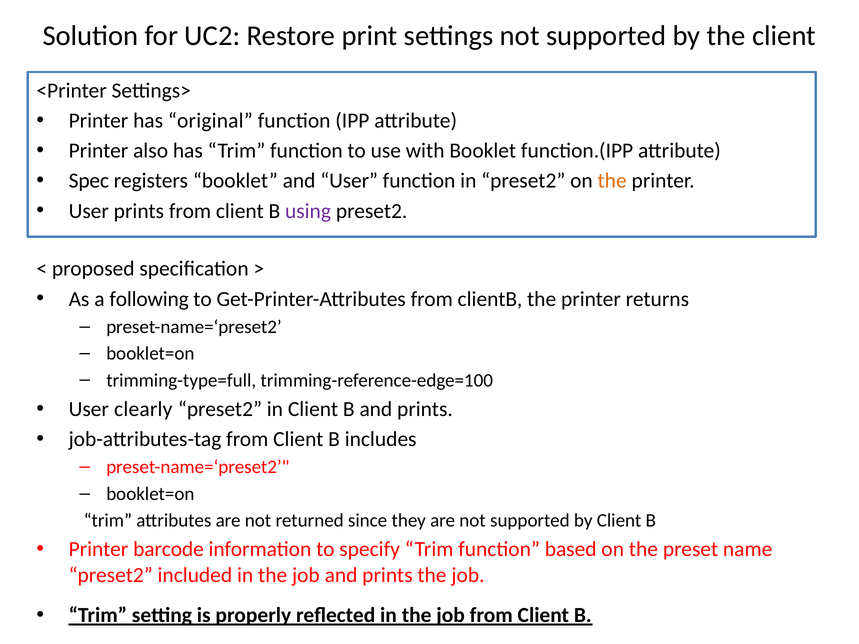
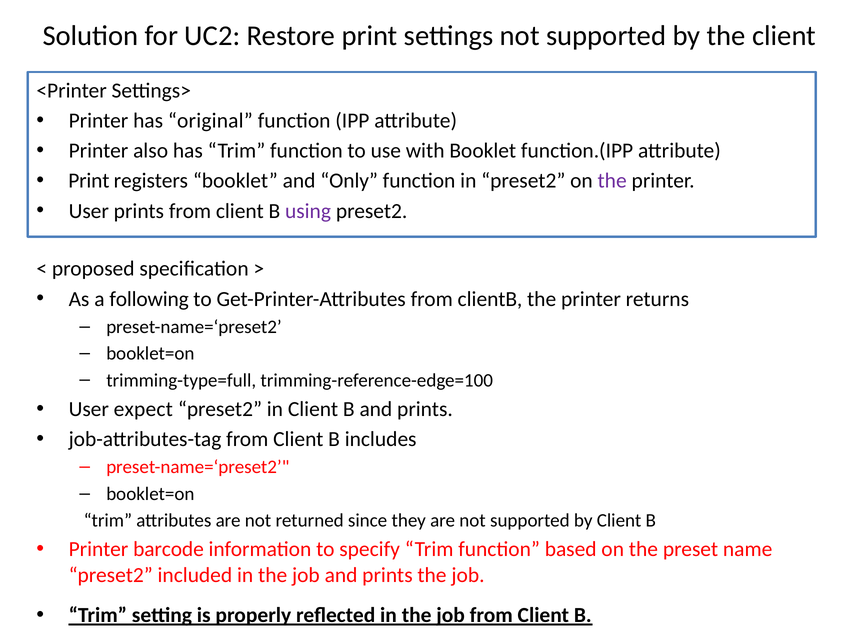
Spec at (89, 181): Spec -> Print
and User: User -> Only
the at (612, 181) colour: orange -> purple
clearly: clearly -> expect
